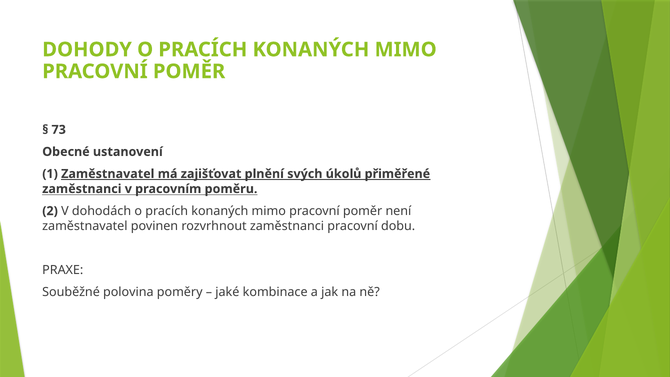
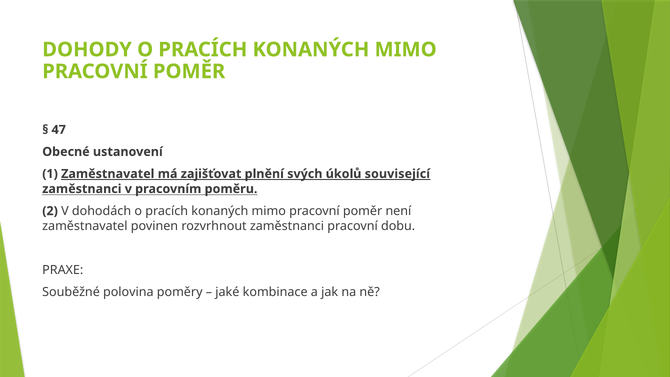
73: 73 -> 47
přiměřené: přiměřené -> související
